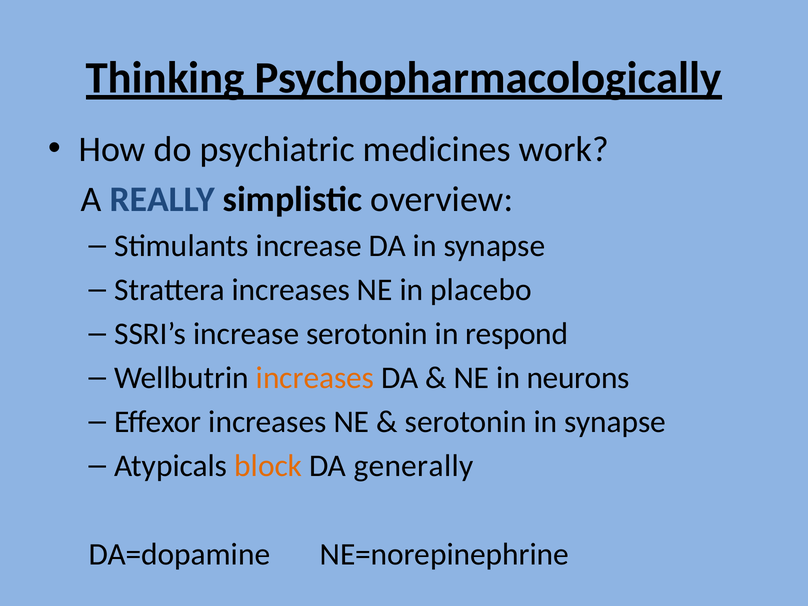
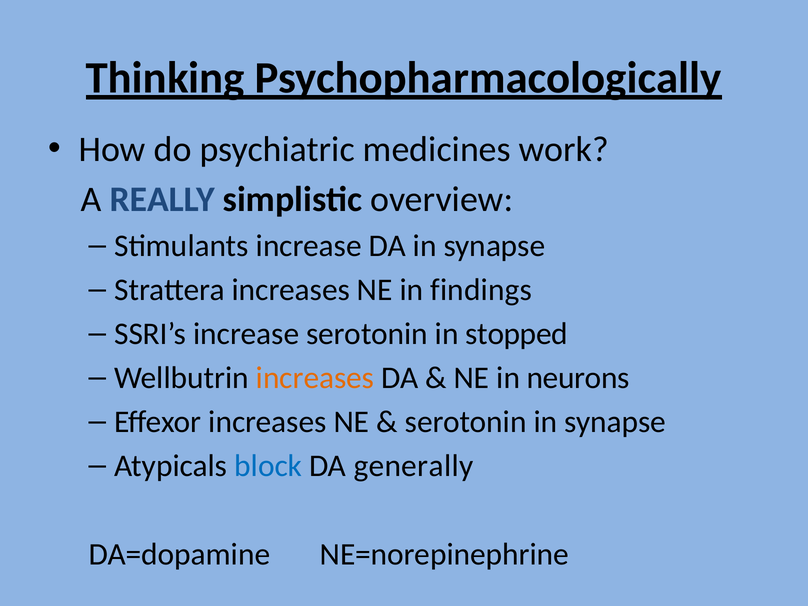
placebo: placebo -> findings
respond: respond -> stopped
block colour: orange -> blue
